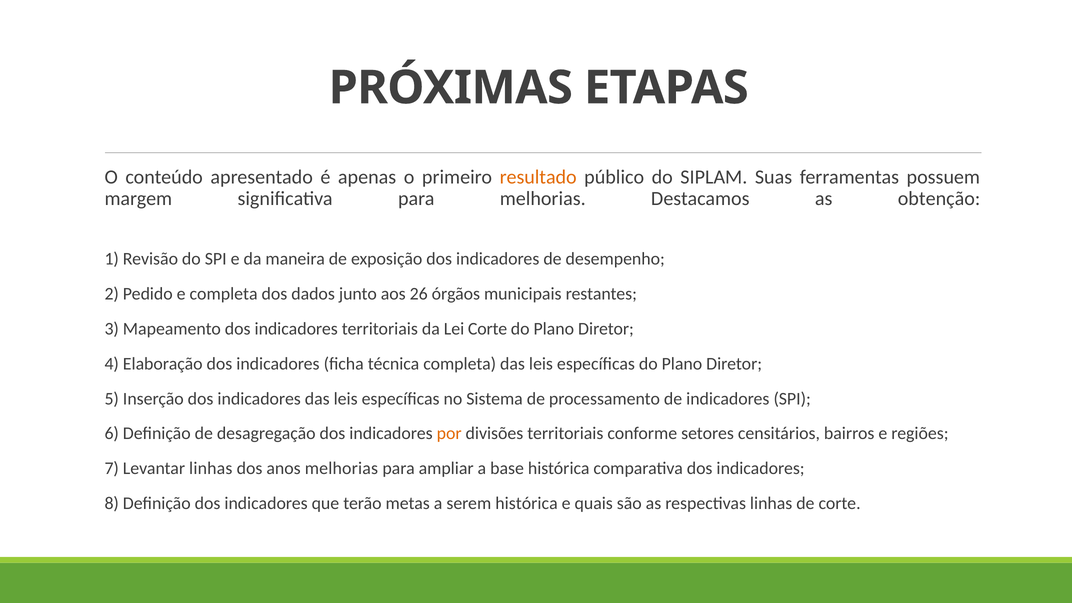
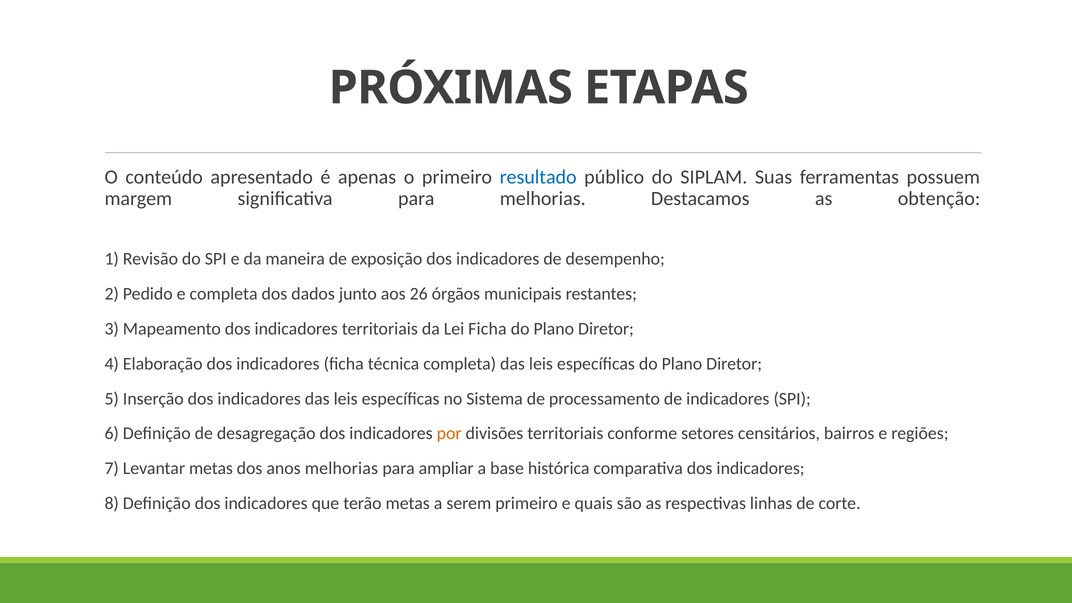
resultado colour: orange -> blue
Lei Corte: Corte -> Ficha
Levantar linhas: linhas -> metas
serem histórica: histórica -> primeiro
